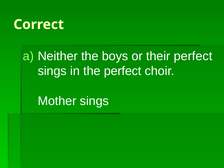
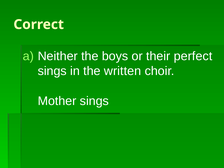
the perfect: perfect -> written
